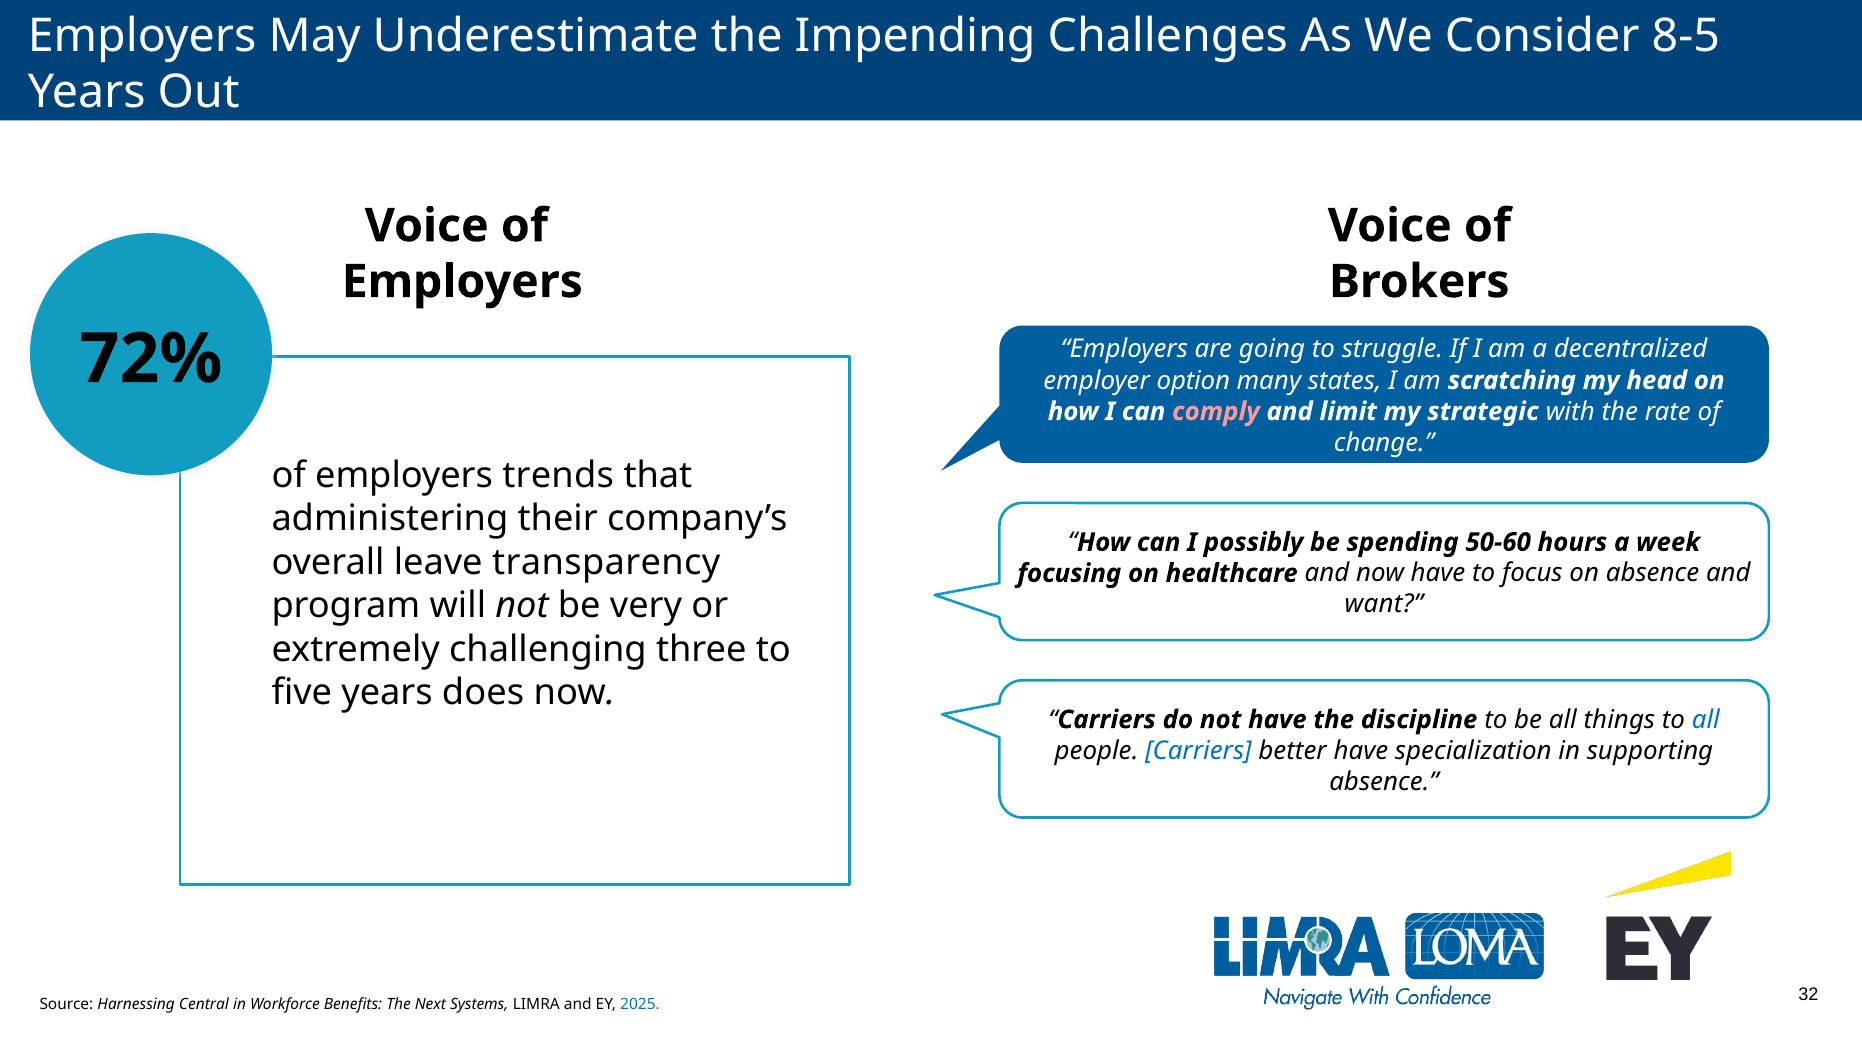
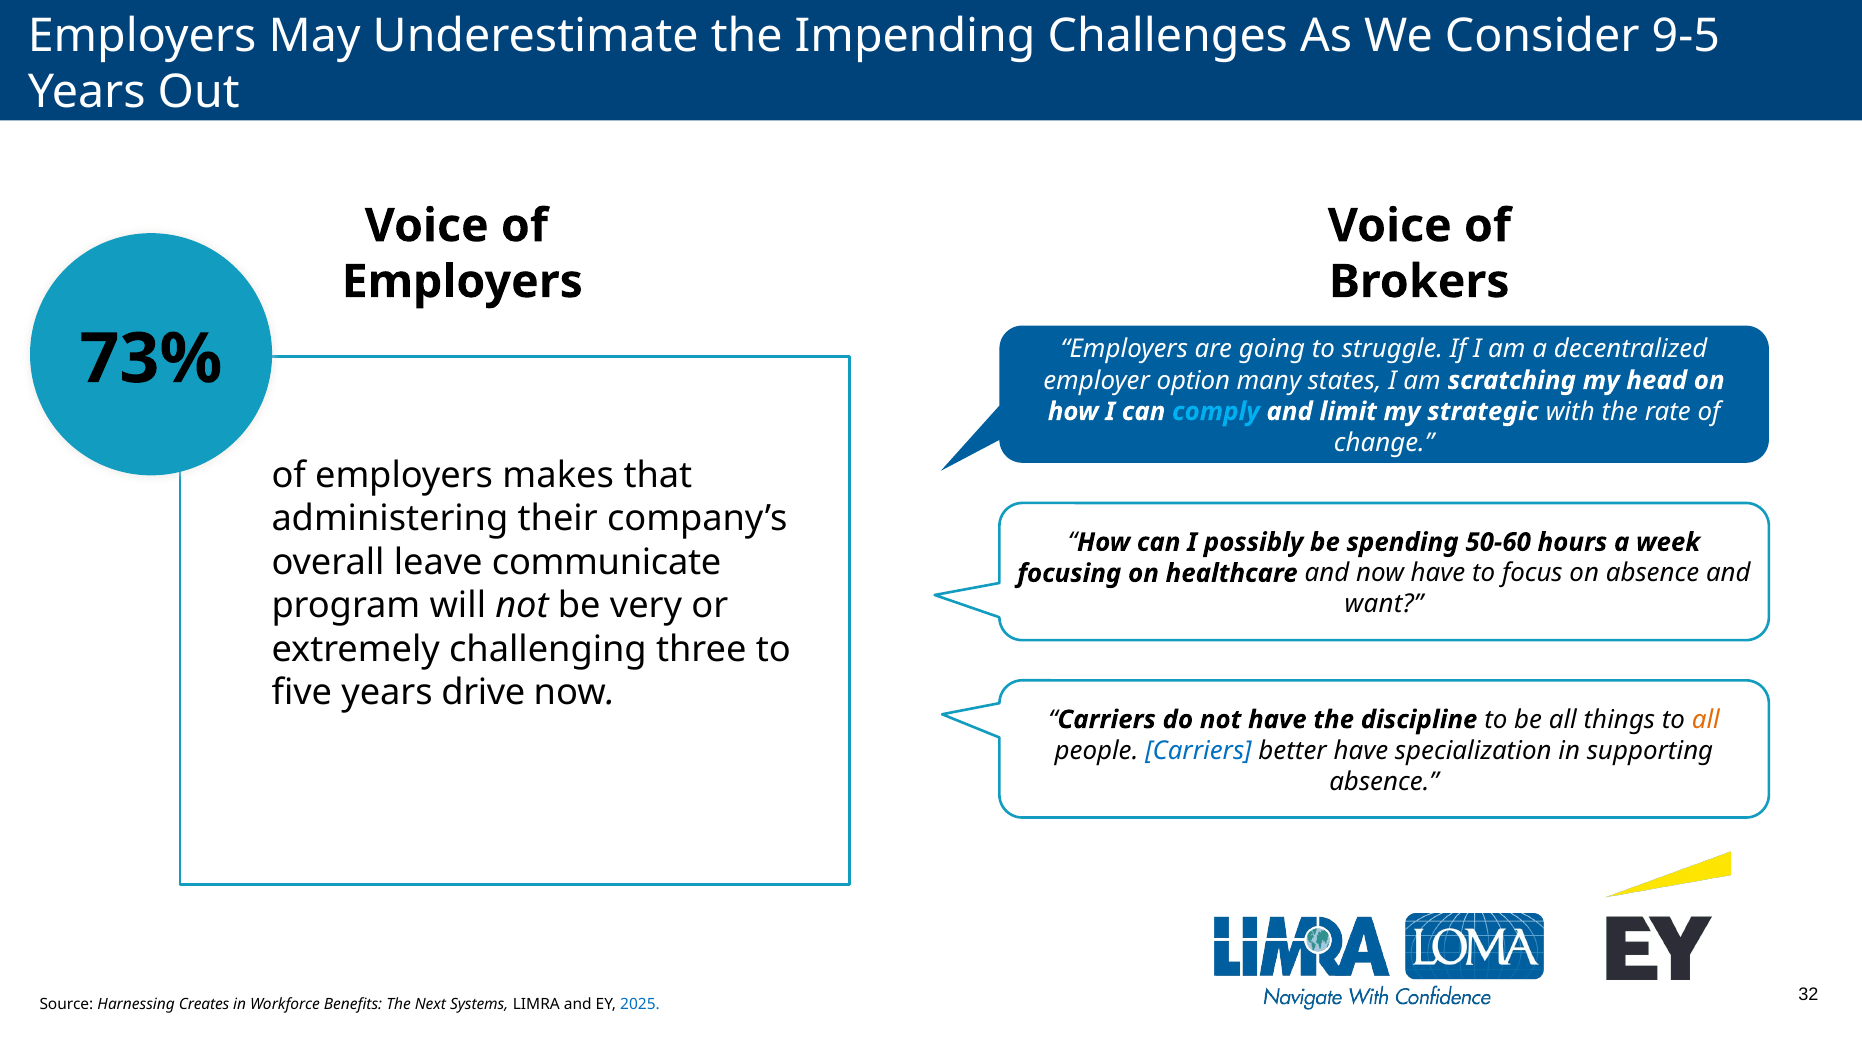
8-5: 8-5 -> 9-5
72%: 72% -> 73%
comply colour: pink -> light blue
trends: trends -> makes
transparency: transparency -> communicate
does: does -> drive
all at (1706, 719) colour: blue -> orange
Central: Central -> Creates
